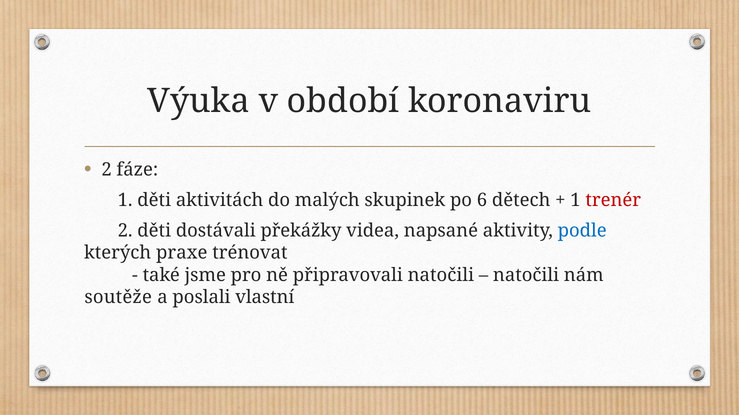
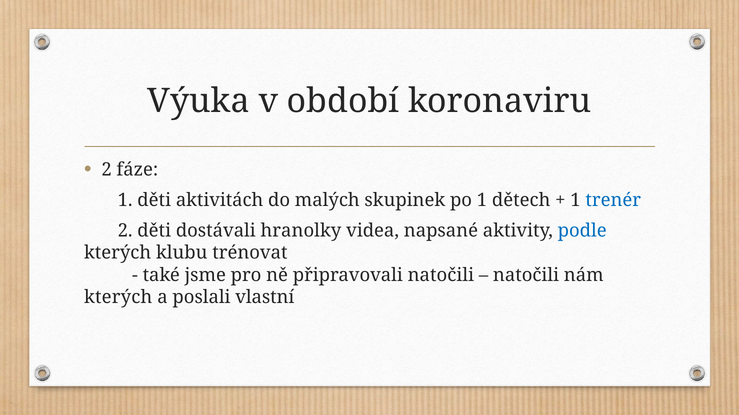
po 6: 6 -> 1
trenér colour: red -> blue
překážky: překážky -> hranolky
praxe: praxe -> klubu
soutěže at (118, 298): soutěže -> kterých
